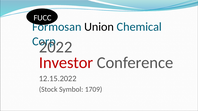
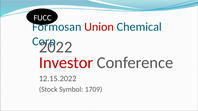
Union colour: black -> red
